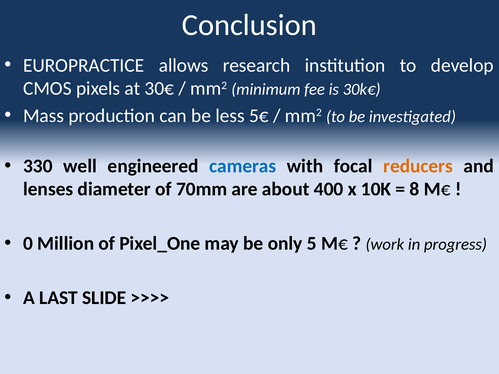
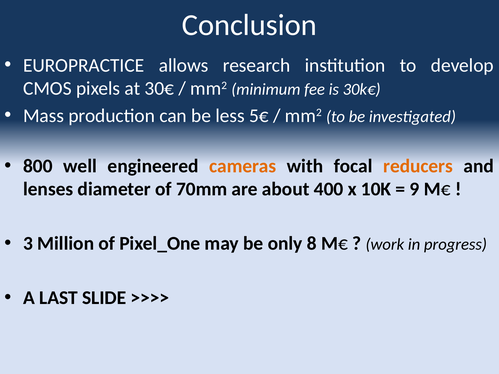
330: 330 -> 800
cameras colour: blue -> orange
8: 8 -> 9
0: 0 -> 3
5: 5 -> 8
